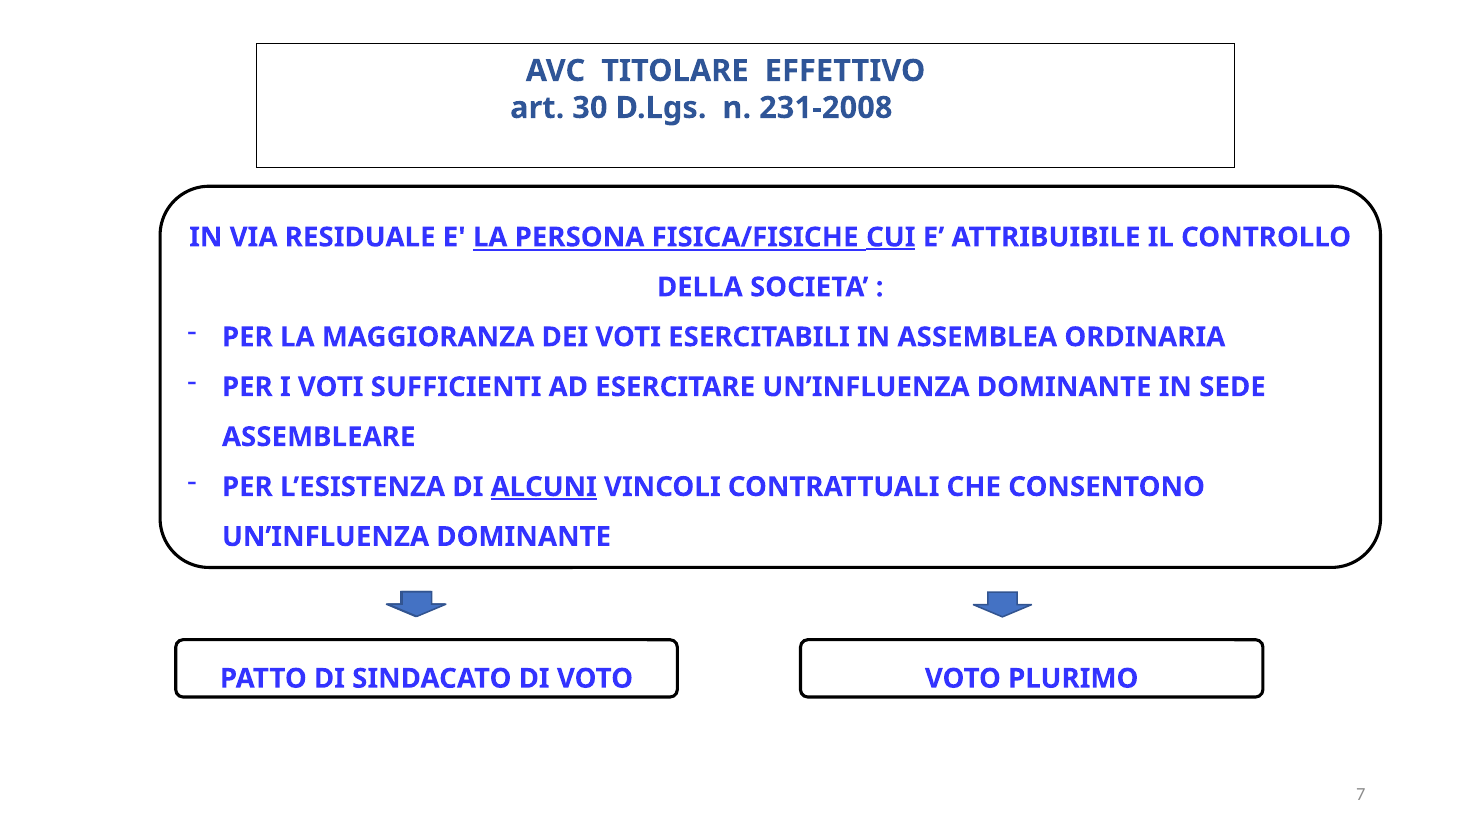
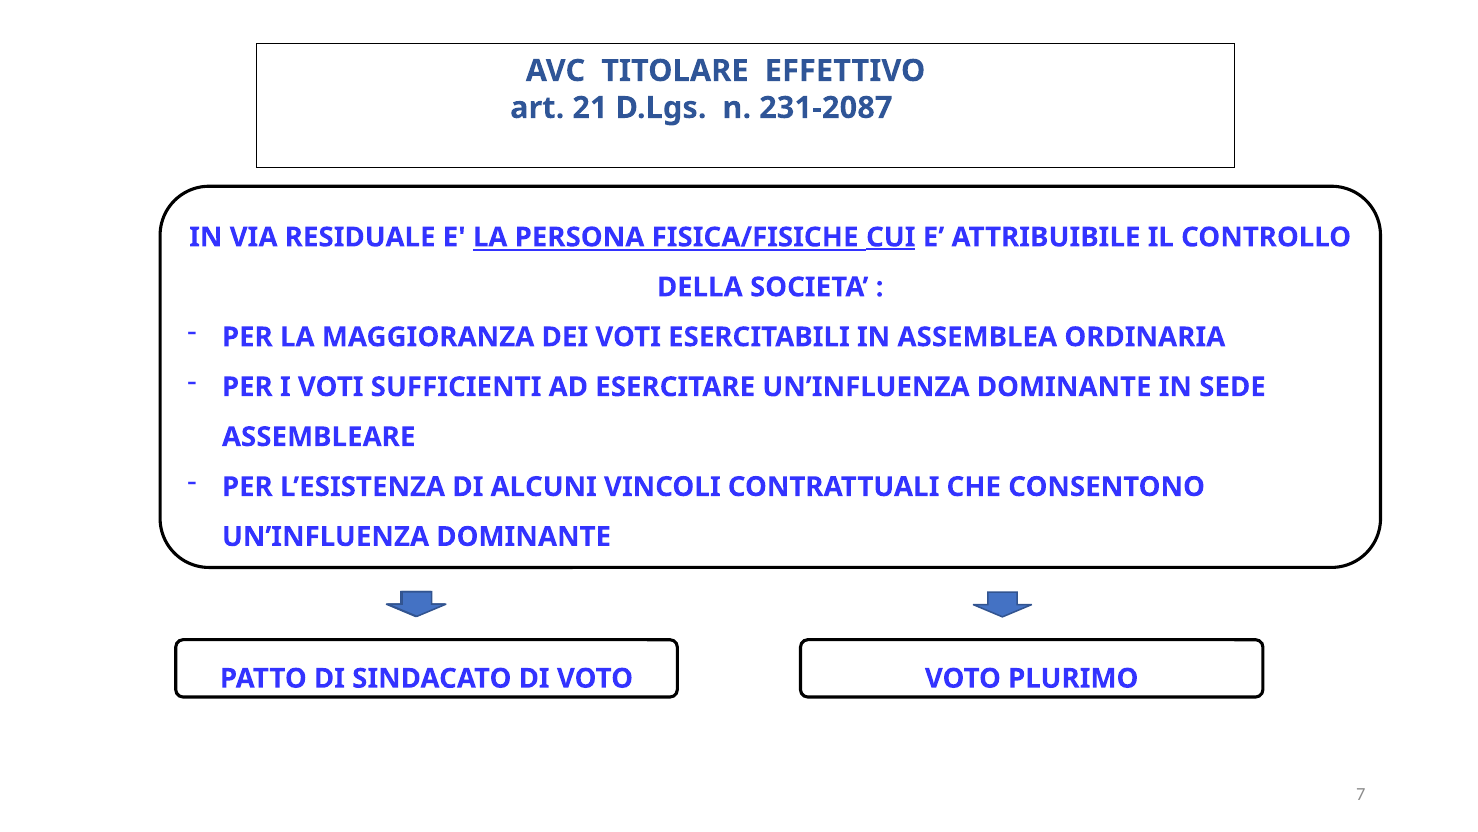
30: 30 -> 21
231-2008: 231-2008 -> 231-2087
ALCUNI underline: present -> none
